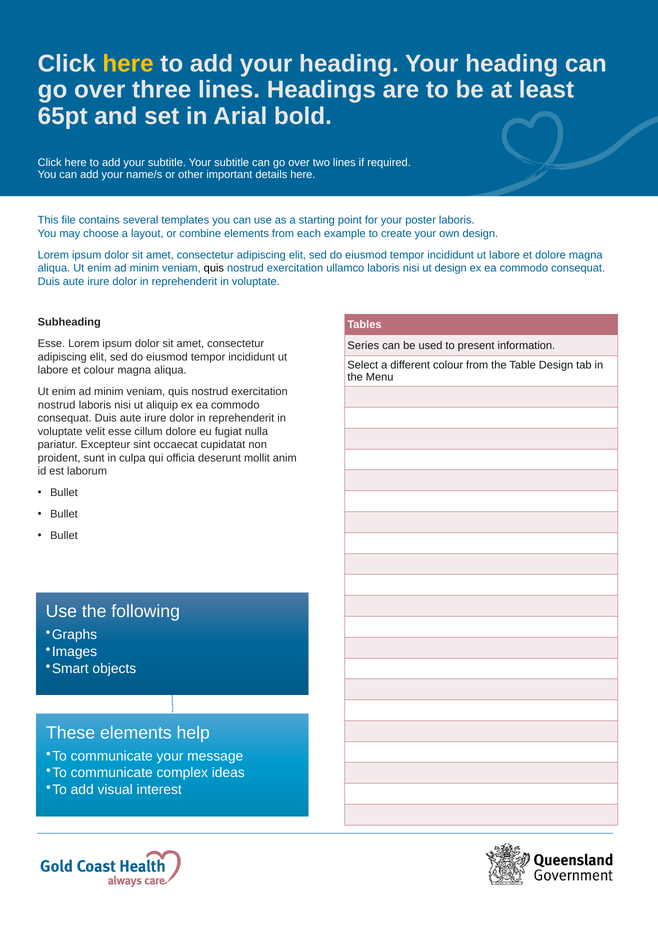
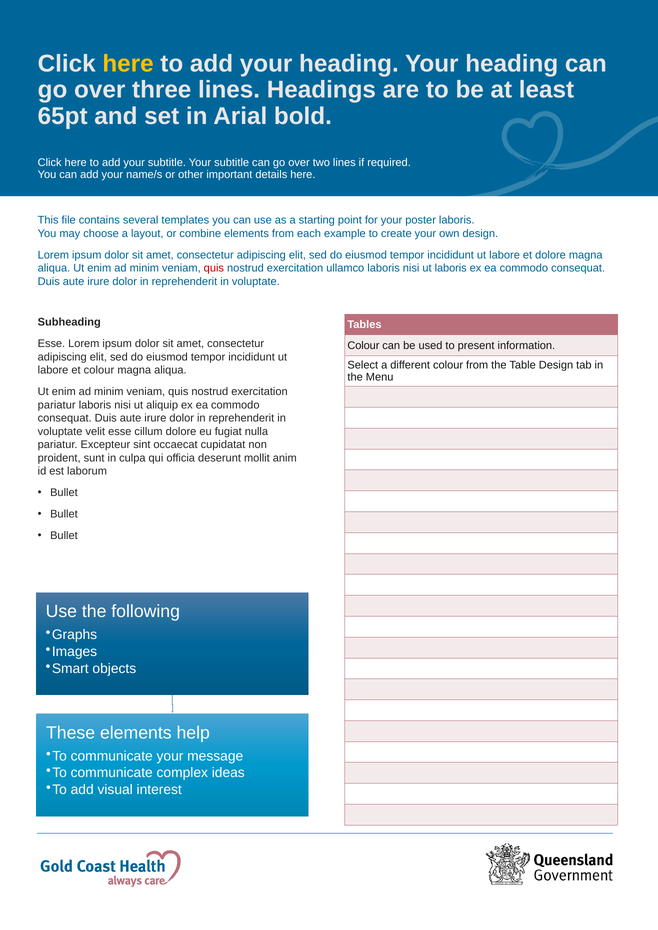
quis at (214, 268) colour: black -> red
ut design: design -> laboris
Series at (363, 346): Series -> Colour
nostrud at (57, 405): nostrud -> pariatur
